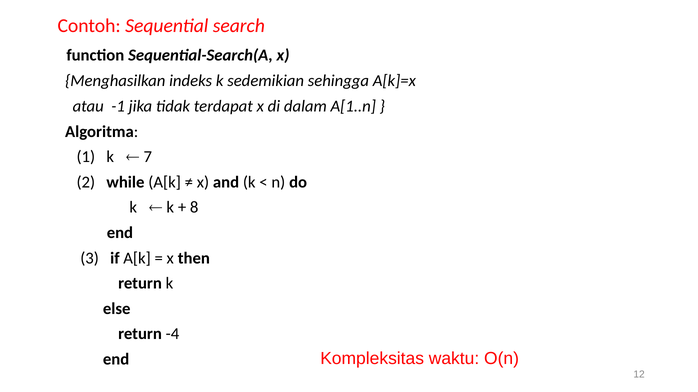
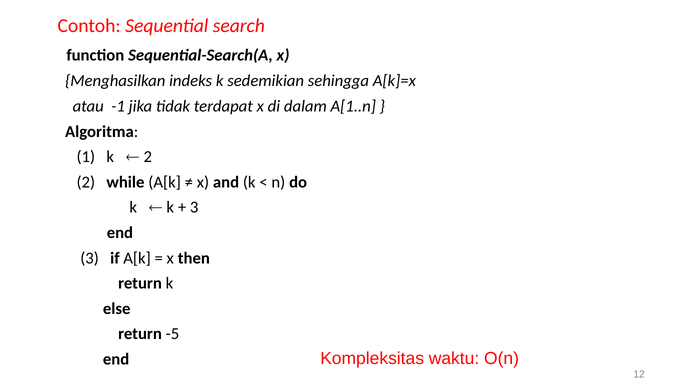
7 at (148, 157): 7 -> 2
8 at (194, 208): 8 -> 3
-4: -4 -> -5
